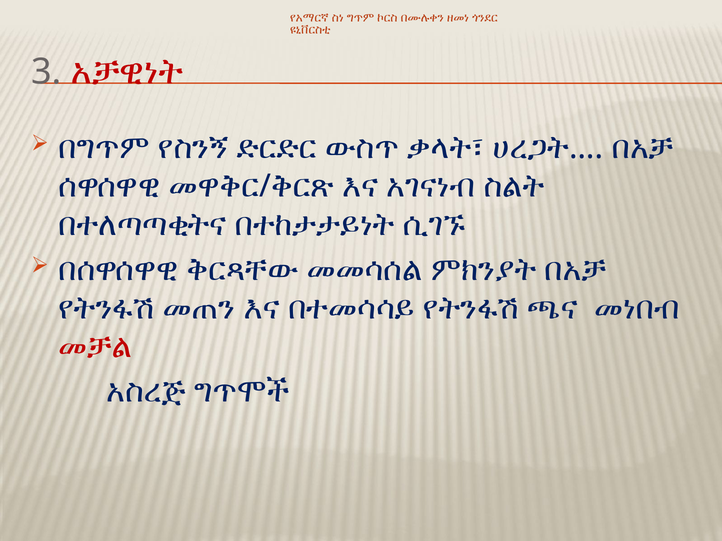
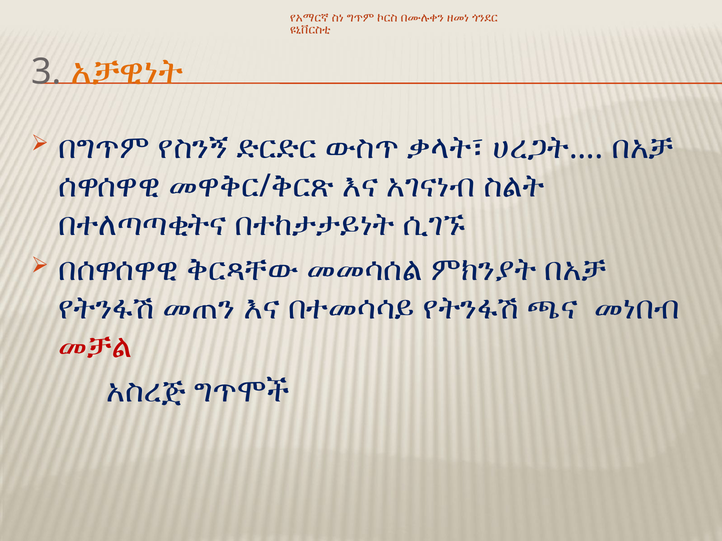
አቻዊነት colour: red -> orange
